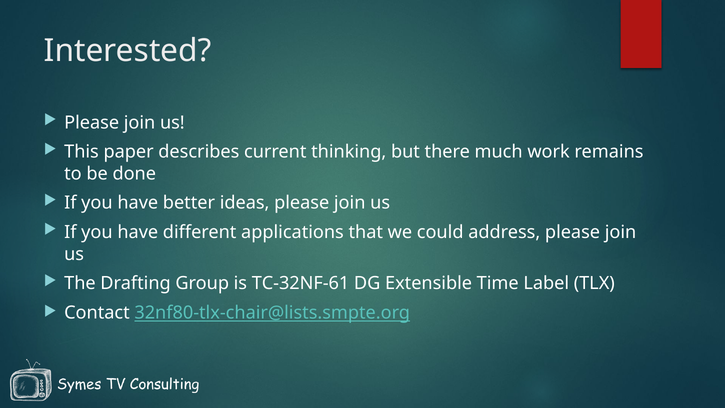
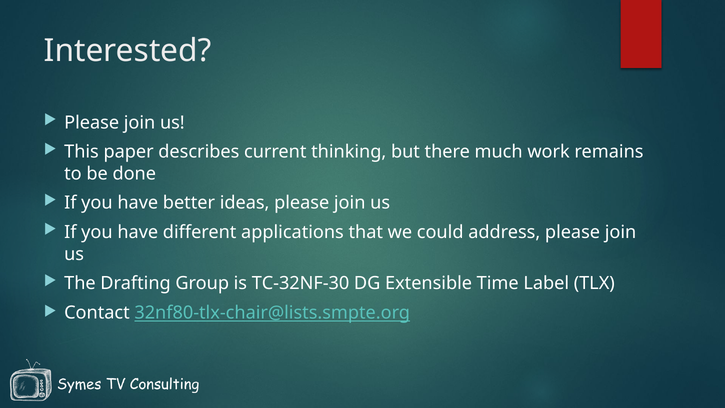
TC-32NF-61: TC-32NF-61 -> TC-32NF-30
